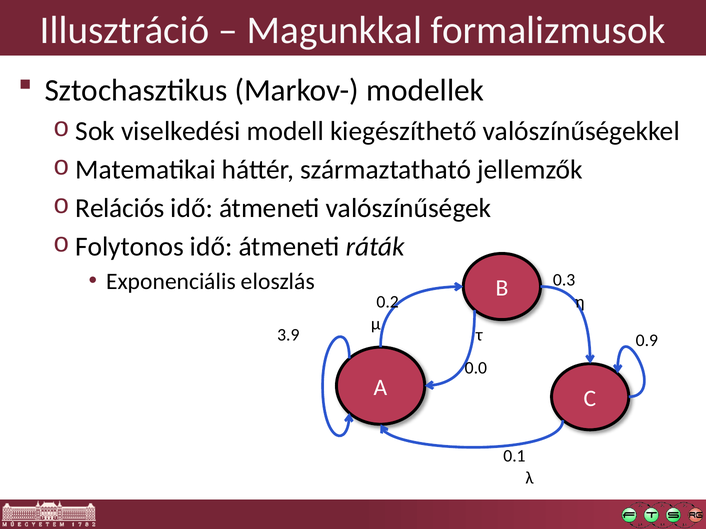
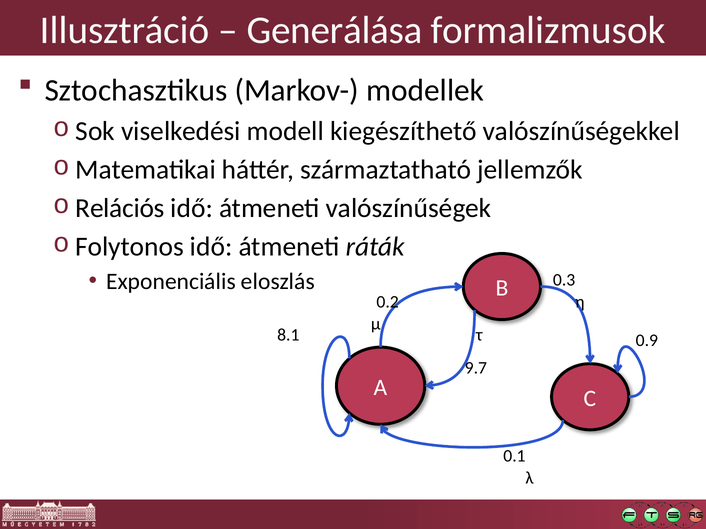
Magunkkal: Magunkkal -> Generálása
3.9: 3.9 -> 8.1
0.0: 0.0 -> 9.7
